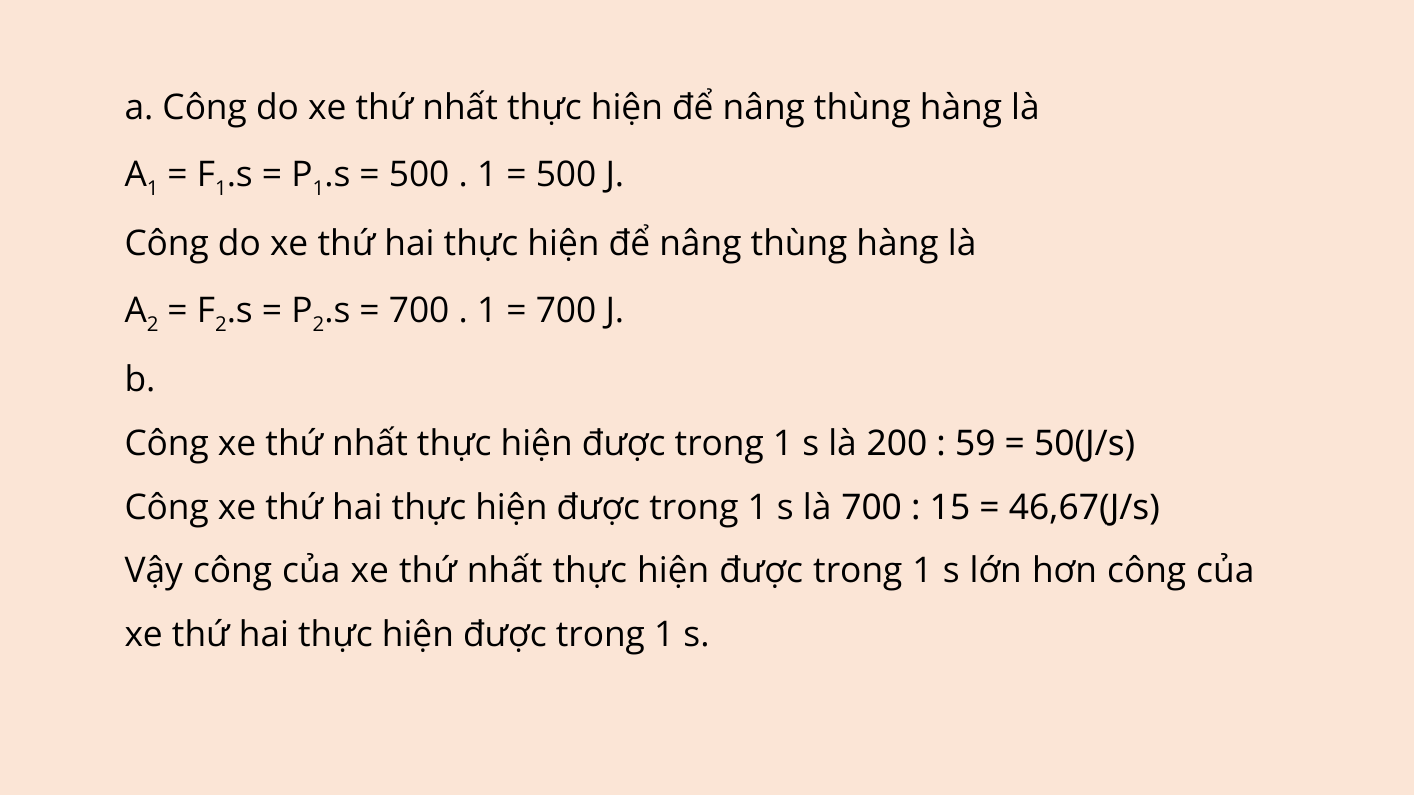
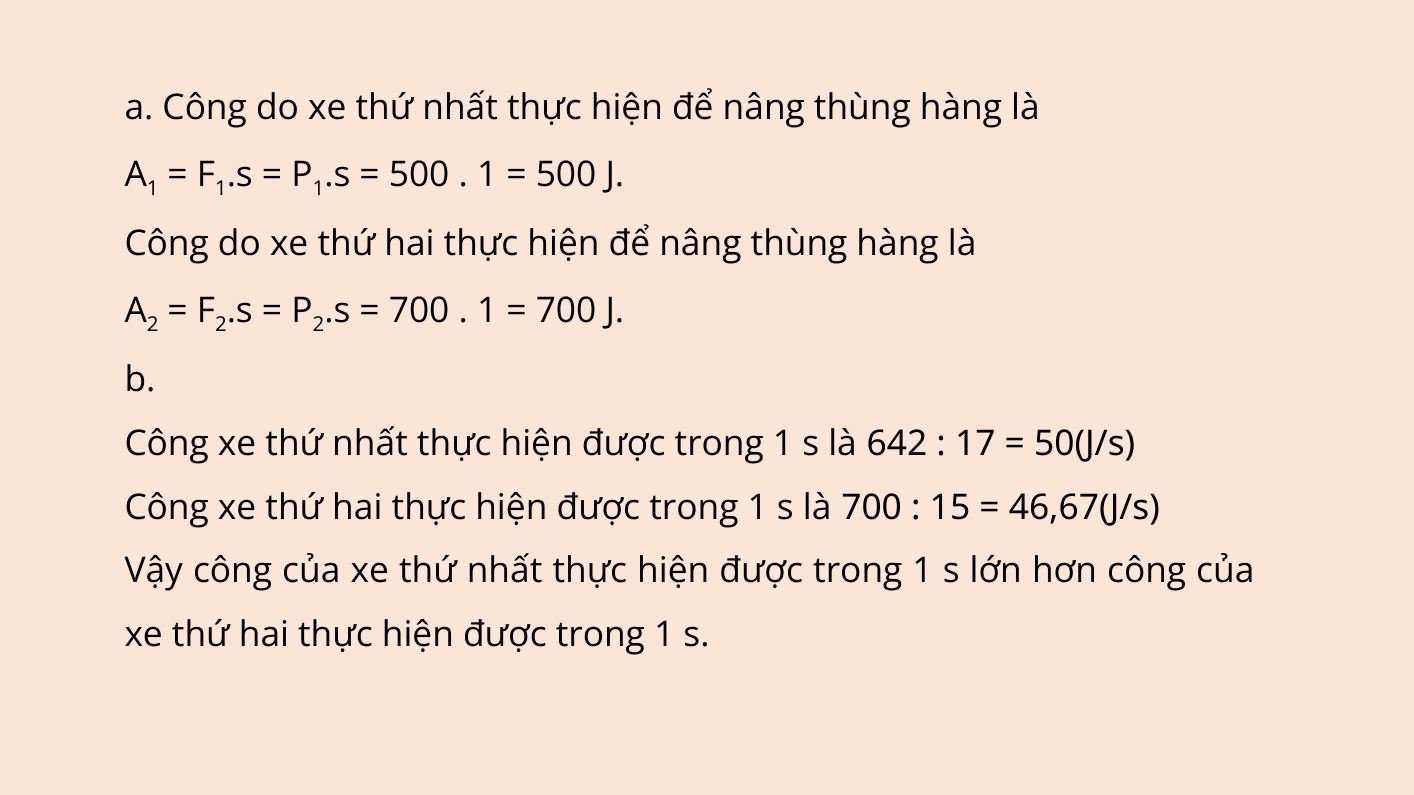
200: 200 -> 642
59: 59 -> 17
